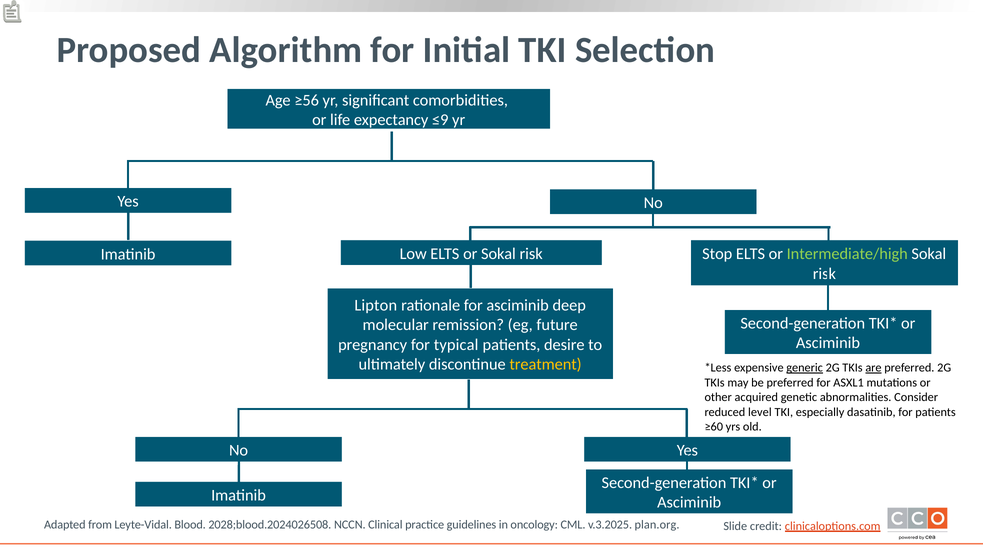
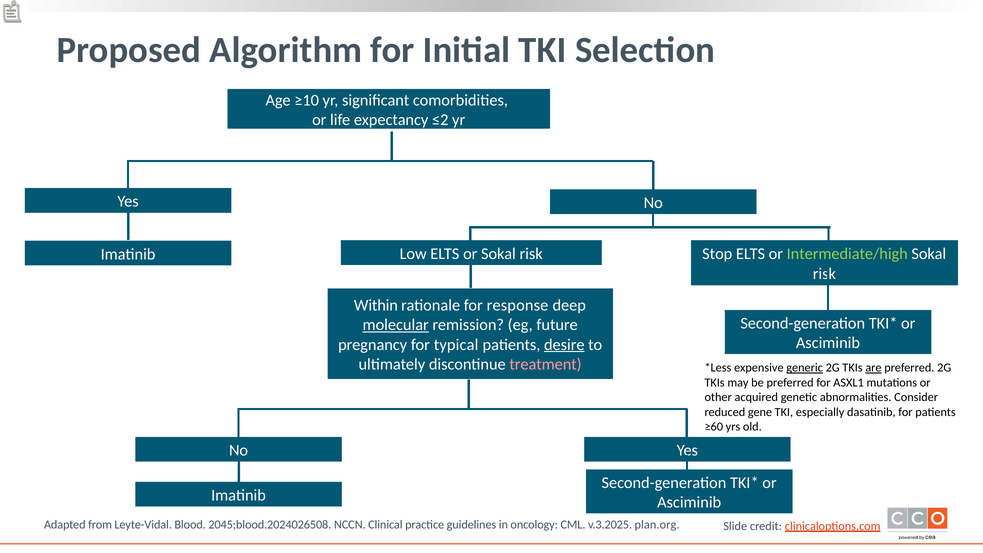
≥56: ≥56 -> ≥10
≤9: ≤9 -> ≤2
Lipton: Lipton -> Within
for asciminib: asciminib -> response
molecular underline: none -> present
desire underline: none -> present
treatment colour: yellow -> pink
level: level -> gene
2028;blood.2024026508: 2028;blood.2024026508 -> 2045;blood.2024026508
